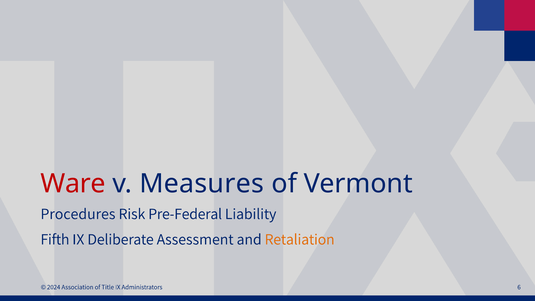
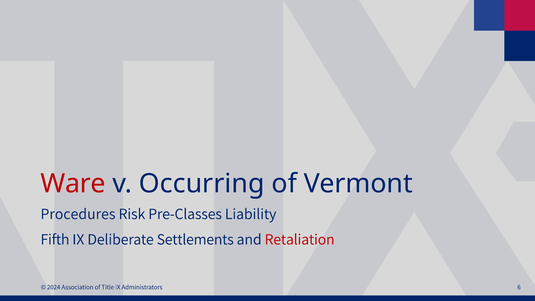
Measures: Measures -> Occurring
Pre-Federal: Pre-Federal -> Pre-Classes
Assessment: Assessment -> Settlements
Retaliation colour: orange -> red
